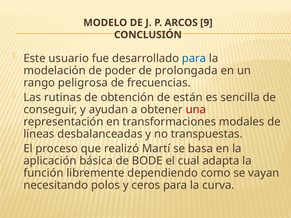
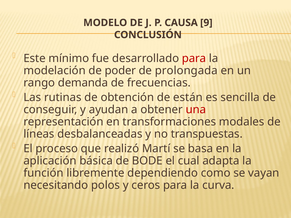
ARCOS: ARCOS -> CAUSA
usuario: usuario -> mínimo
para at (194, 58) colour: blue -> red
peligrosa: peligrosa -> demanda
